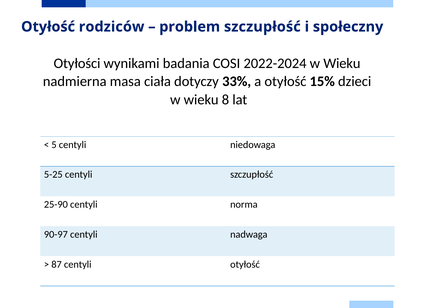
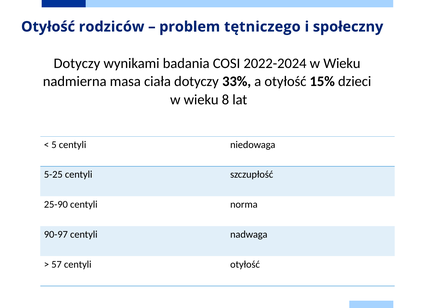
problem szczupłość: szczupłość -> tętniczego
Otyłości at (77, 63): Otyłości -> Dotyczy
87: 87 -> 57
